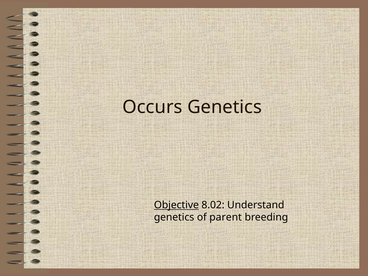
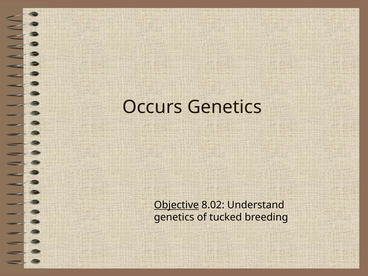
parent: parent -> tucked
